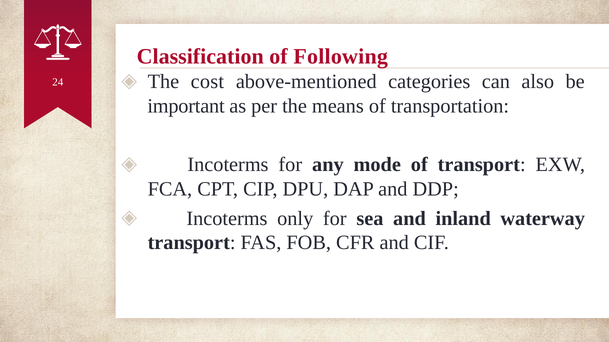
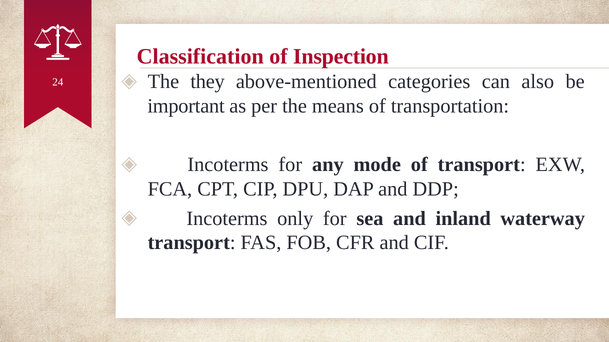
Following: Following -> Inspection
cost: cost -> they
